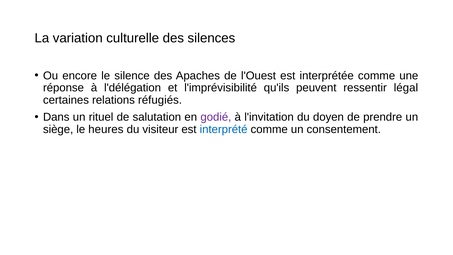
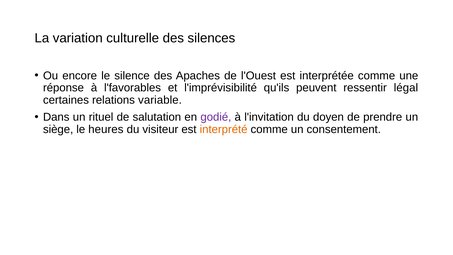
l'délégation: l'délégation -> l'favorables
réfugiés: réfugiés -> variable
interprété colour: blue -> orange
